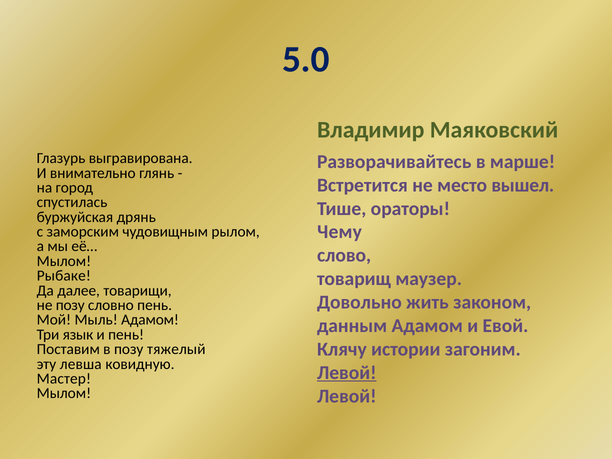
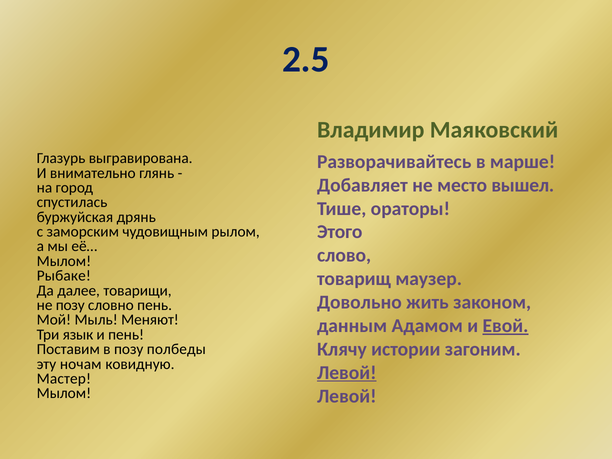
5.0: 5.0 -> 2.5
Встретится: Встретится -> Добавляет
Чему: Чему -> Этого
Мыль Адамом: Адамом -> Меняют
Евой underline: none -> present
тяжелый: тяжелый -> полбеды
левша: левша -> ночам
